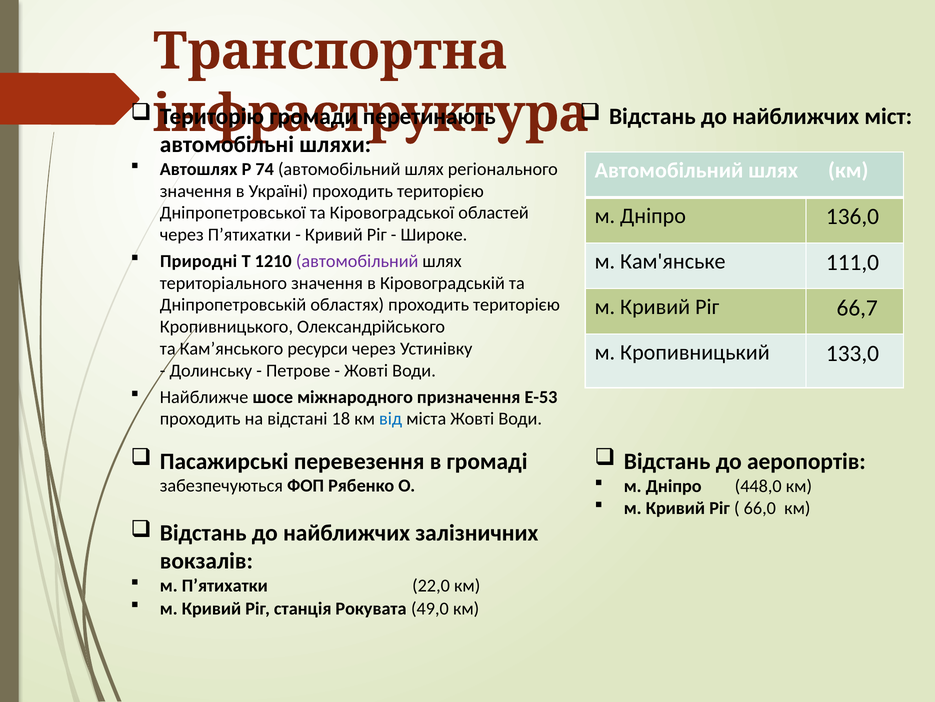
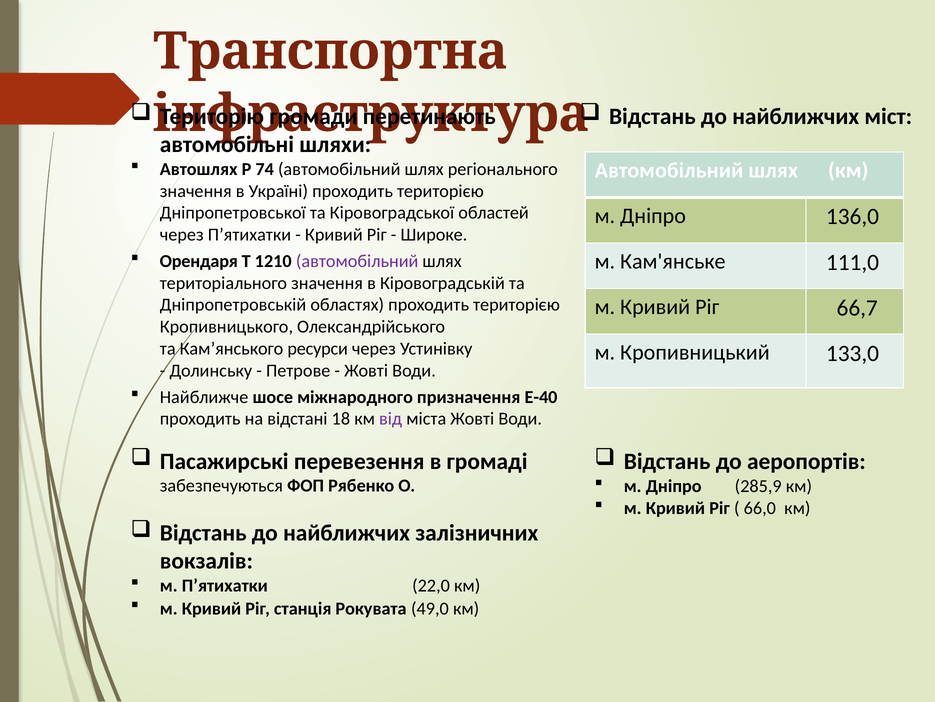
Природні: Природні -> Орендаря
Е-53: Е-53 -> Е-40
від colour: blue -> purple
448,0: 448,0 -> 285,9
